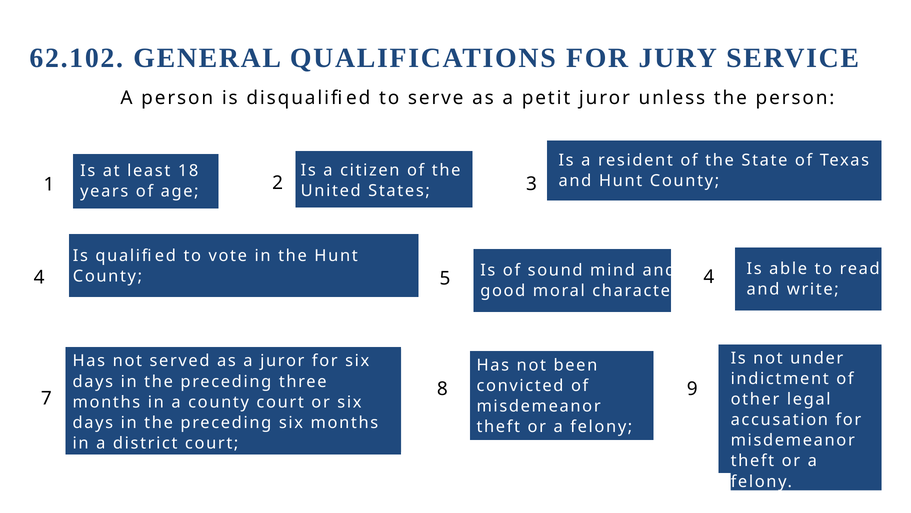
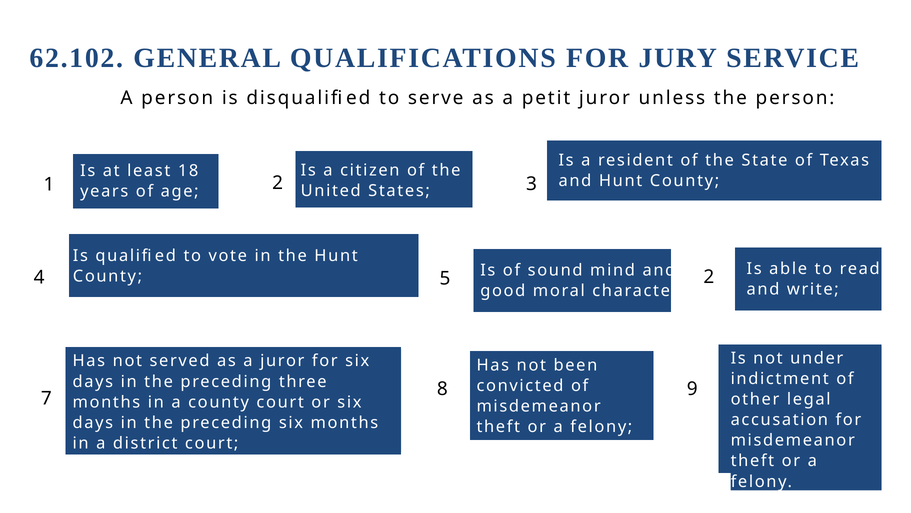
5 4: 4 -> 2
